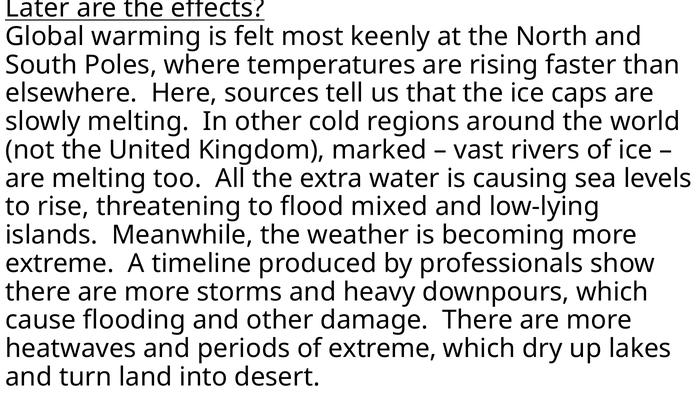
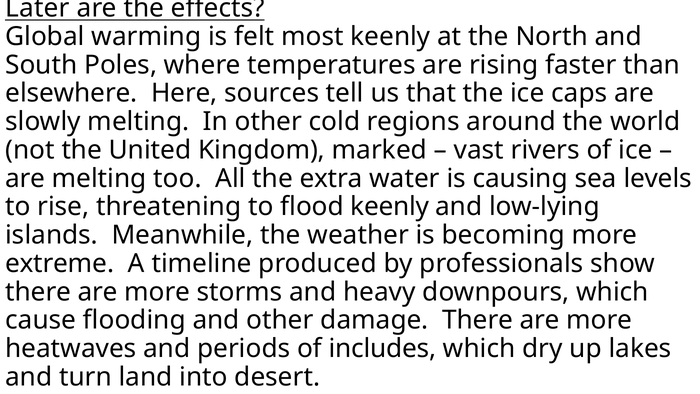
flood mixed: mixed -> keenly
of extreme: extreme -> includes
